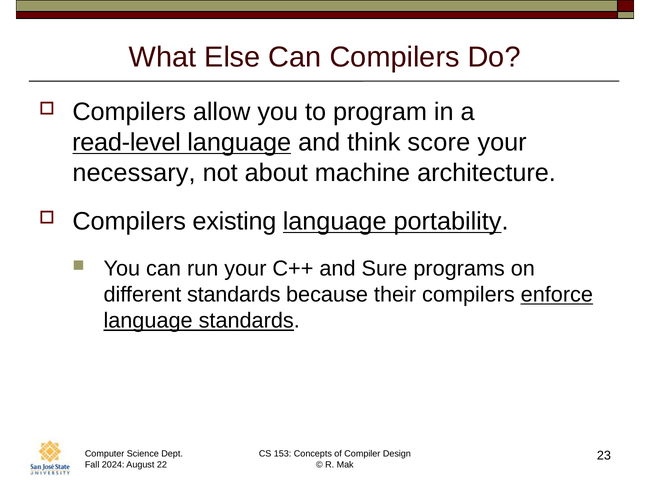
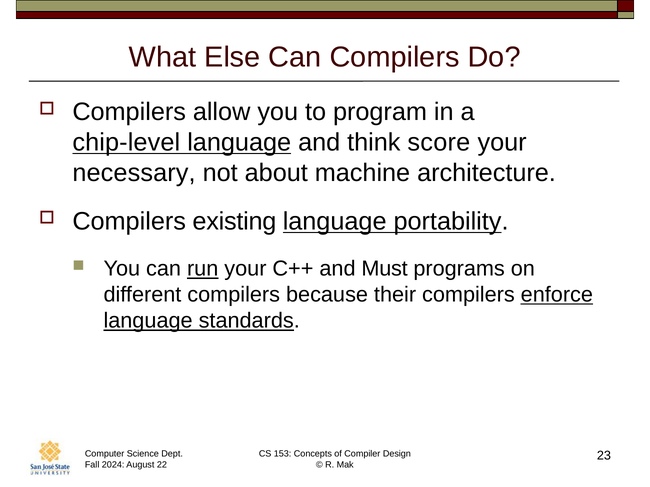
read-level: read-level -> chip-level
run underline: none -> present
Sure: Sure -> Must
different standards: standards -> compilers
